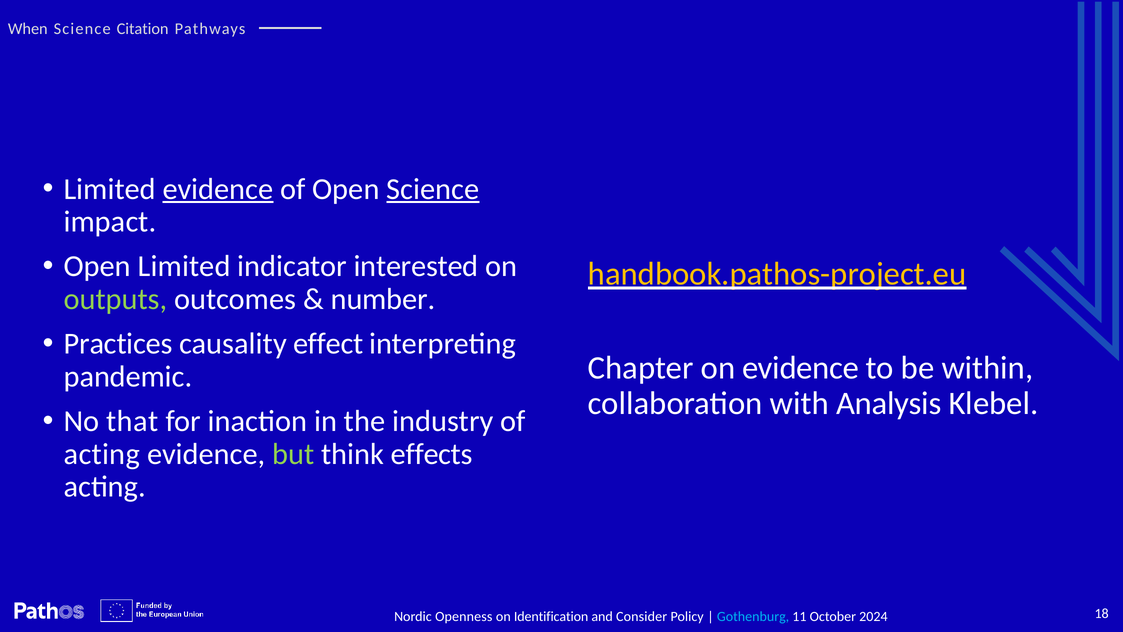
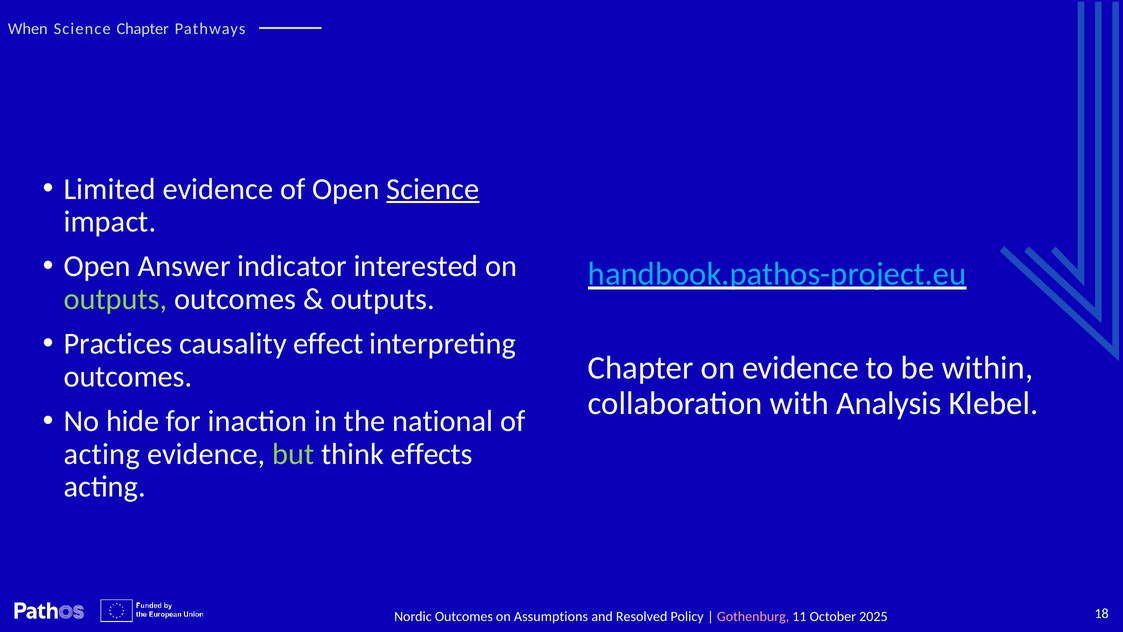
Science Citation: Citation -> Chapter
evidence at (218, 189) underline: present -> none
Open Limited: Limited -> Answer
handbook.pathos-project.eu colour: yellow -> light blue
number at (383, 299): number -> outputs
pandemic at (128, 376): pandemic -> outcomes
that: that -> hide
industry: industry -> national
Nordic Openness: Openness -> Outcomes
Identification: Identification -> Assumptions
Consider: Consider -> Resolved
Gothenburg colour: light blue -> pink
2024: 2024 -> 2025
